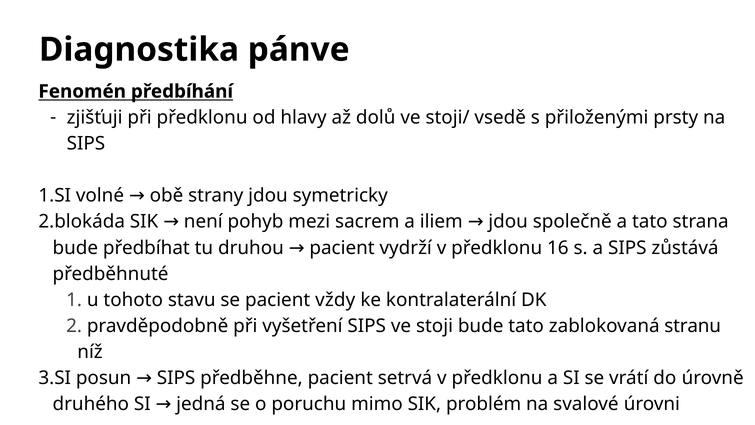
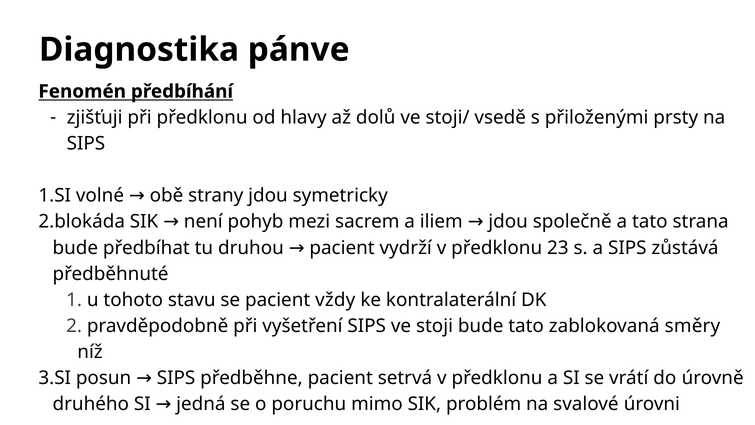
16: 16 -> 23
stranu: stranu -> směry
